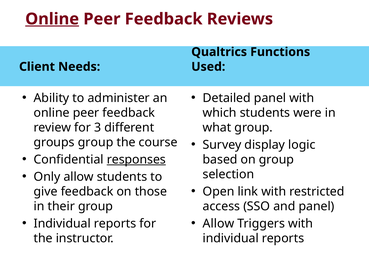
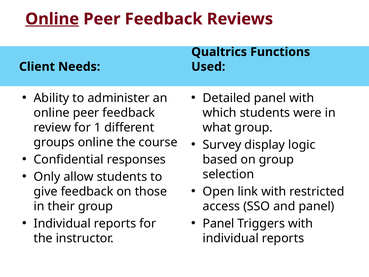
3: 3 -> 1
groups group: group -> online
responses underline: present -> none
Allow at (218, 223): Allow -> Panel
